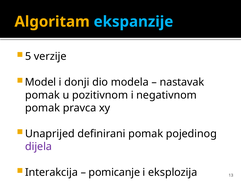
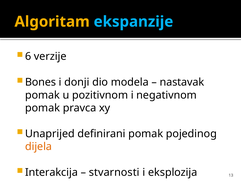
5: 5 -> 6
Model: Model -> Bones
dijela colour: purple -> orange
pomicanje: pomicanje -> stvarnosti
